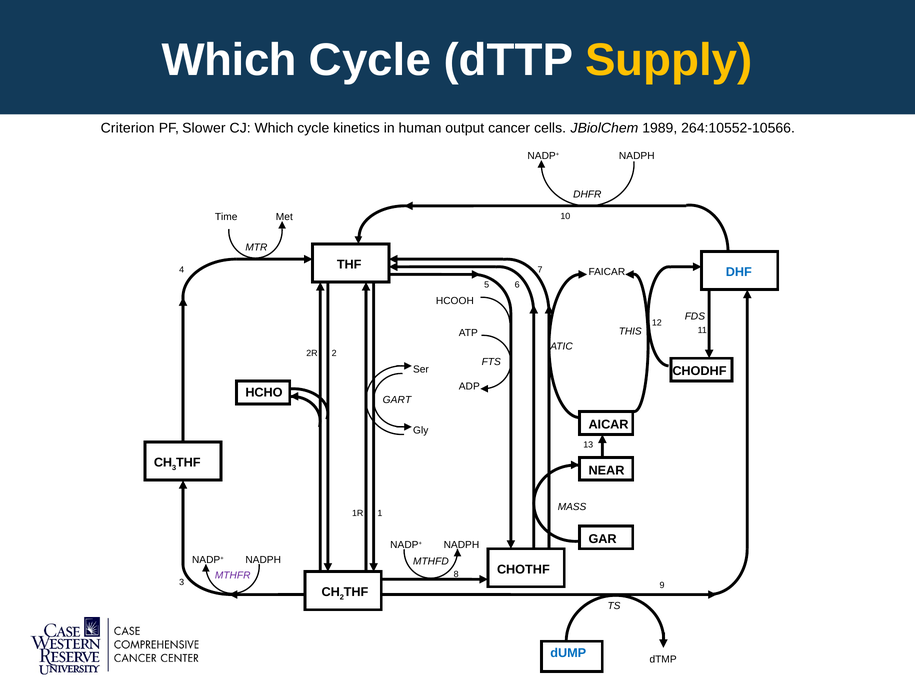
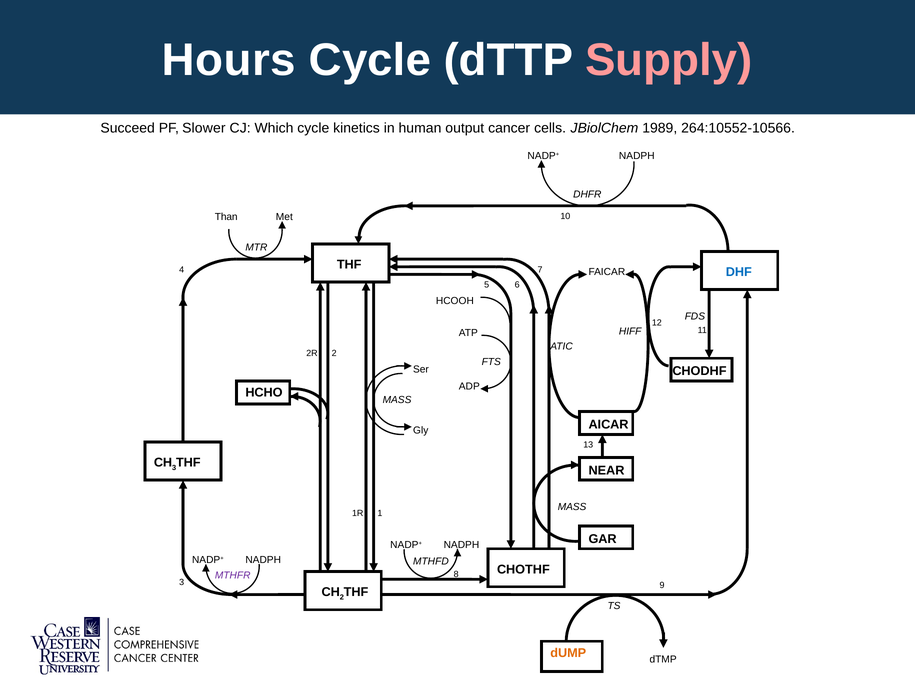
Which at (229, 60): Which -> Hours
Supply colour: yellow -> pink
Criterion: Criterion -> Succeed
Time: Time -> Than
THIS: THIS -> HIFF
GART at (397, 400): GART -> MASS
dUMP colour: blue -> orange
